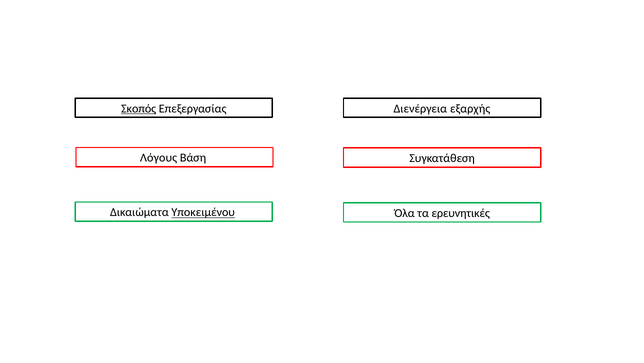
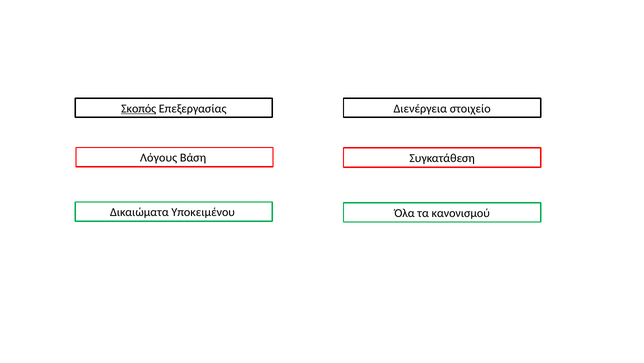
εξαρχής: εξαρχής -> στοιχείο
Υποκειμένου underline: present -> none
ερευνητικές: ερευνητικές -> κανονισμού
